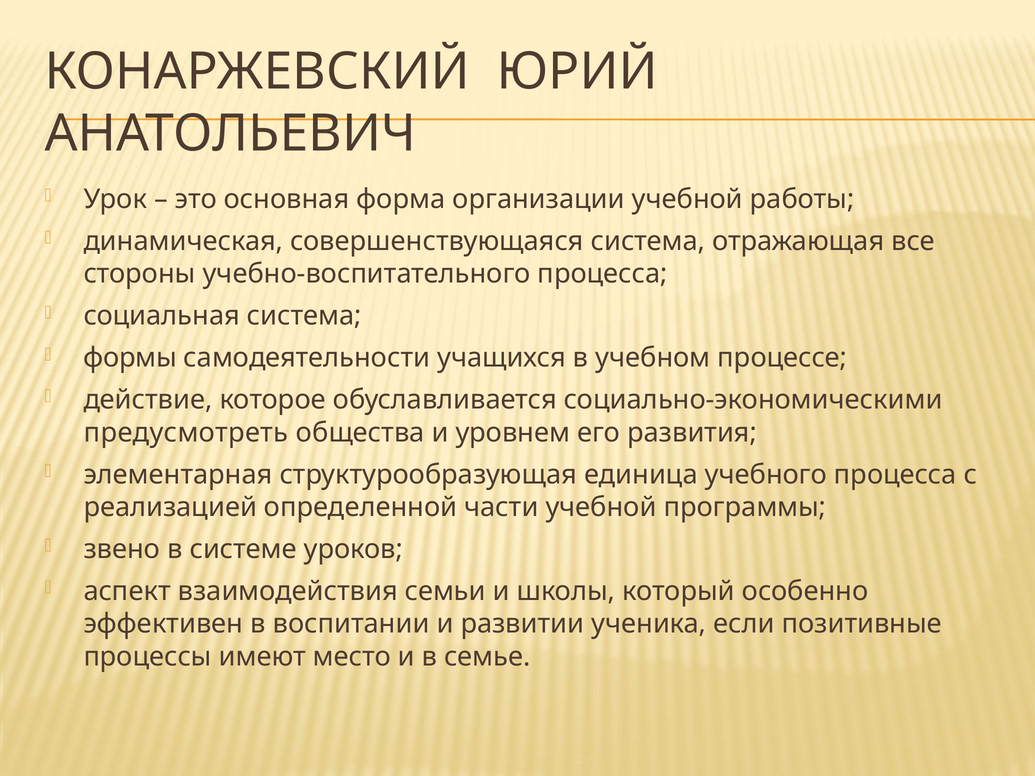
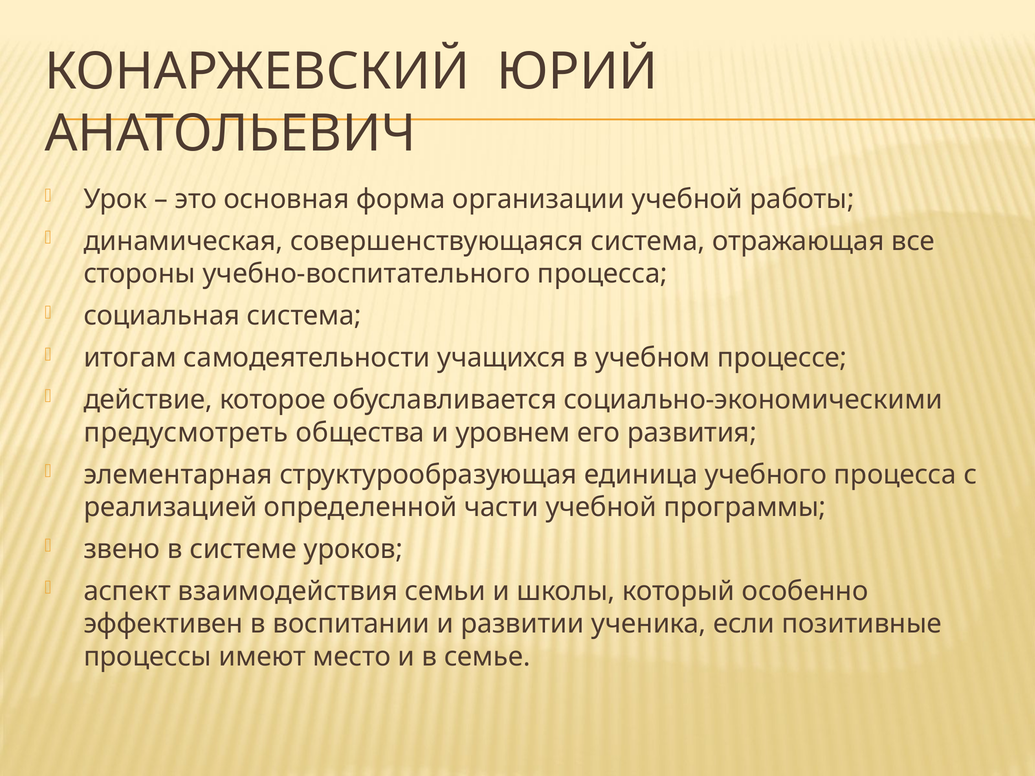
формы: формы -> итогам
